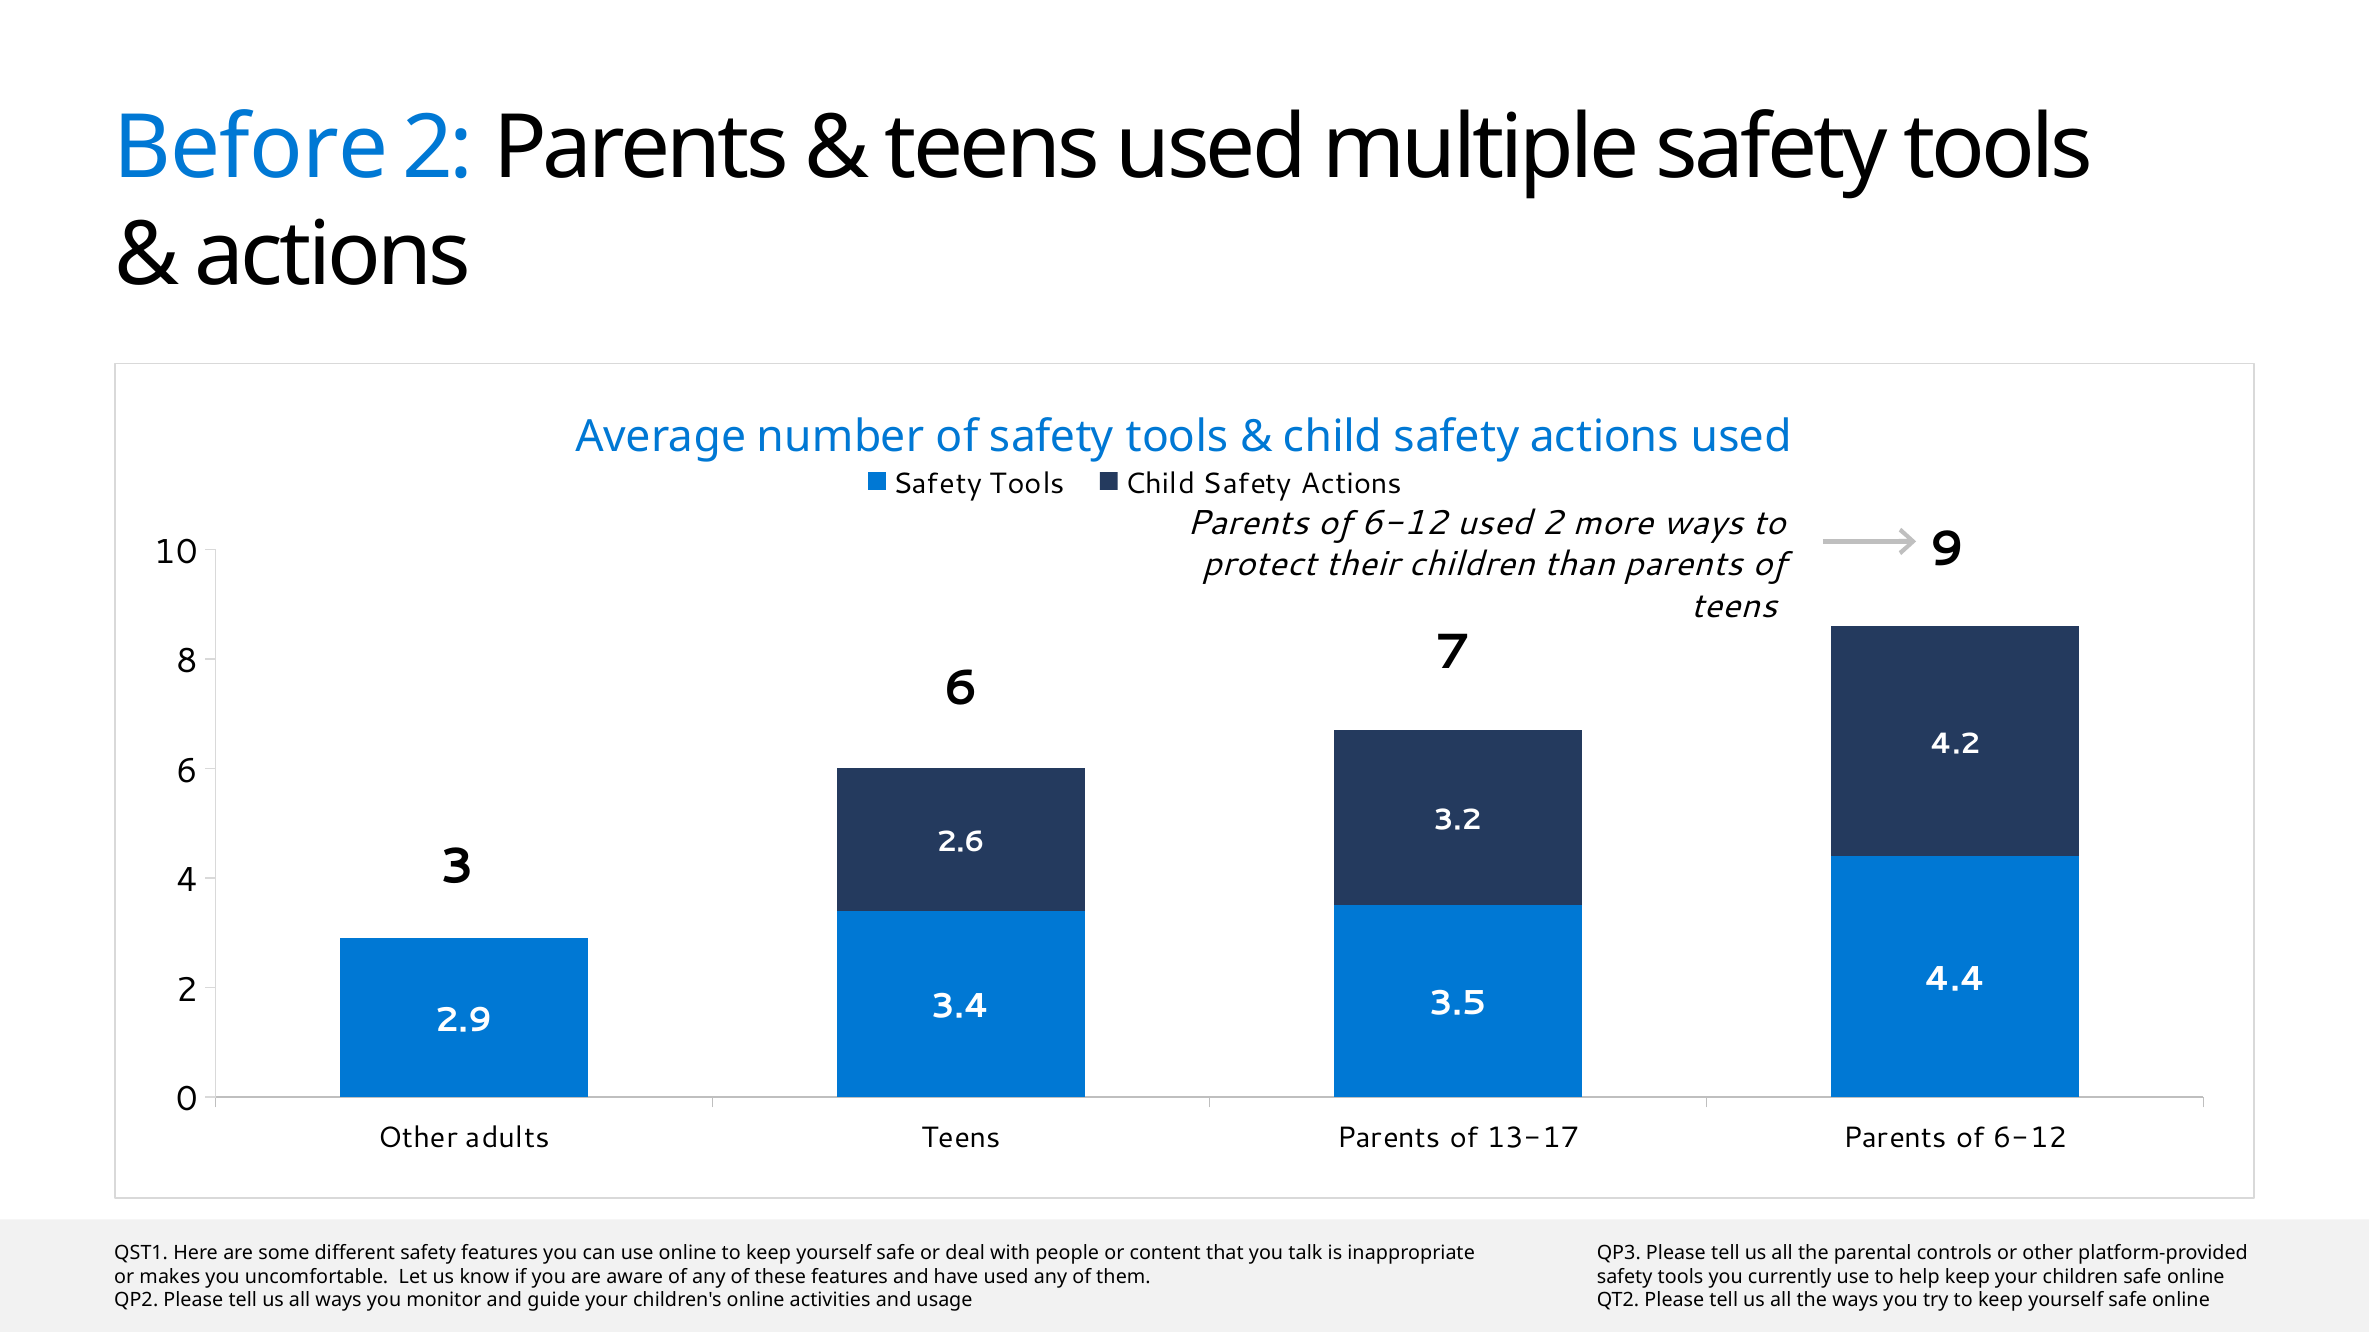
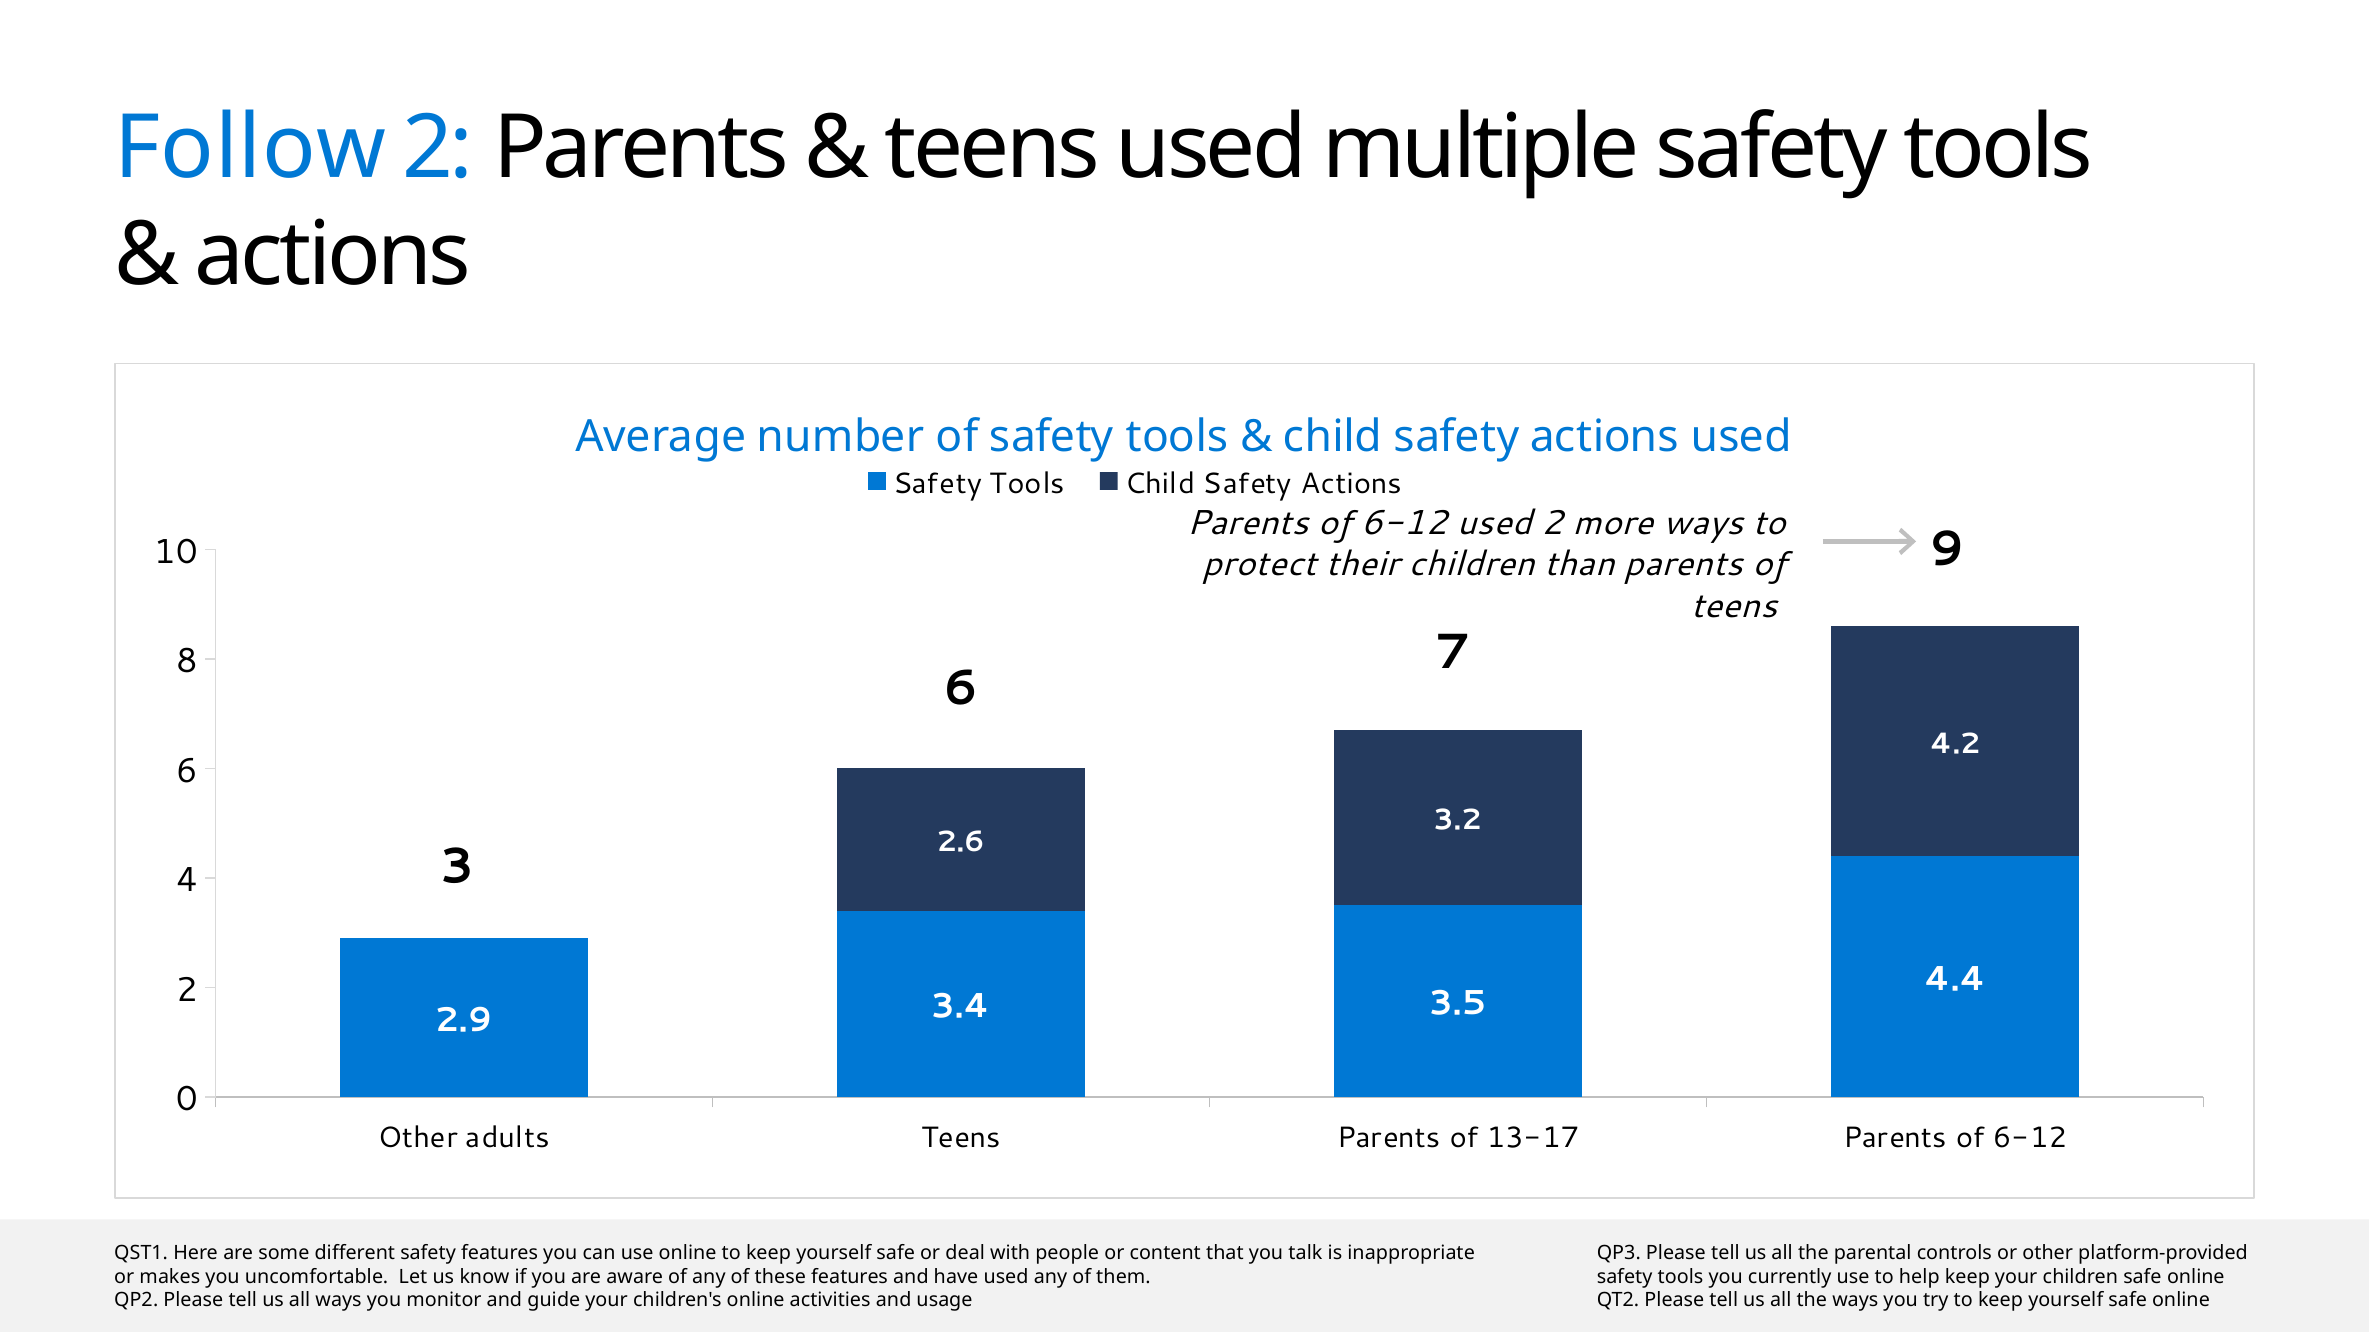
Before: Before -> Follow
